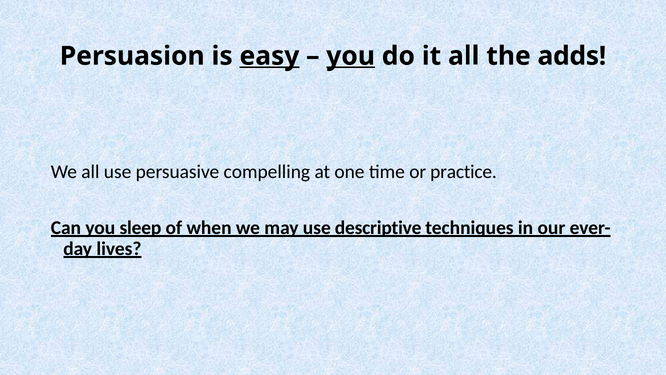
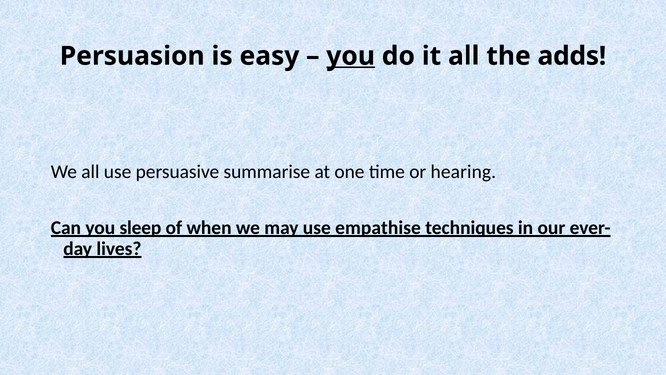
easy underline: present -> none
compelling: compelling -> summarise
practice: practice -> hearing
descriptive: descriptive -> empathise
